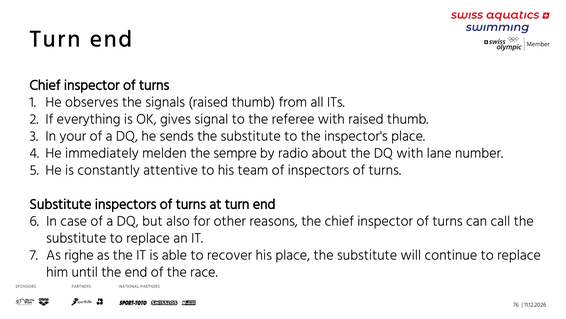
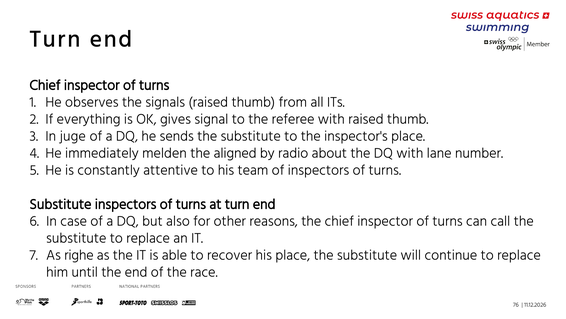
your: your -> juge
sempre: sempre -> aligned
